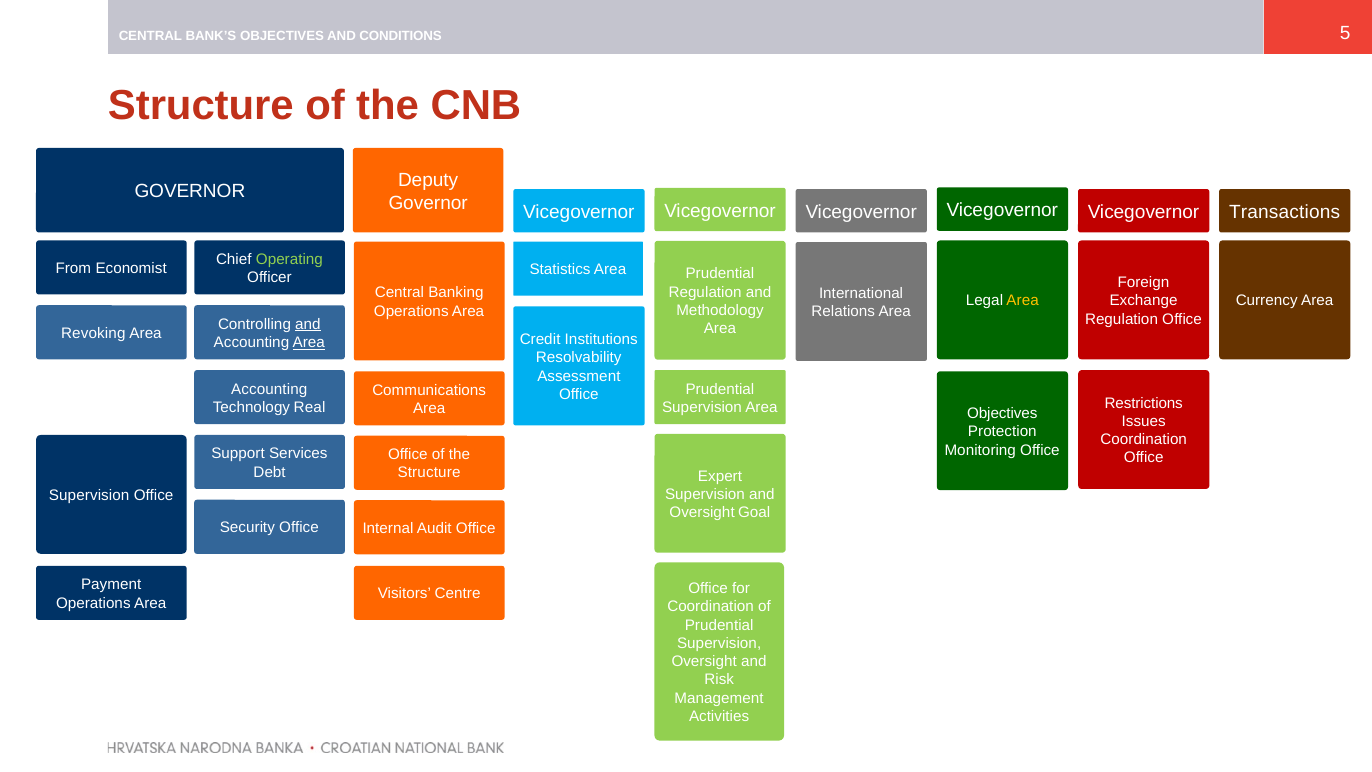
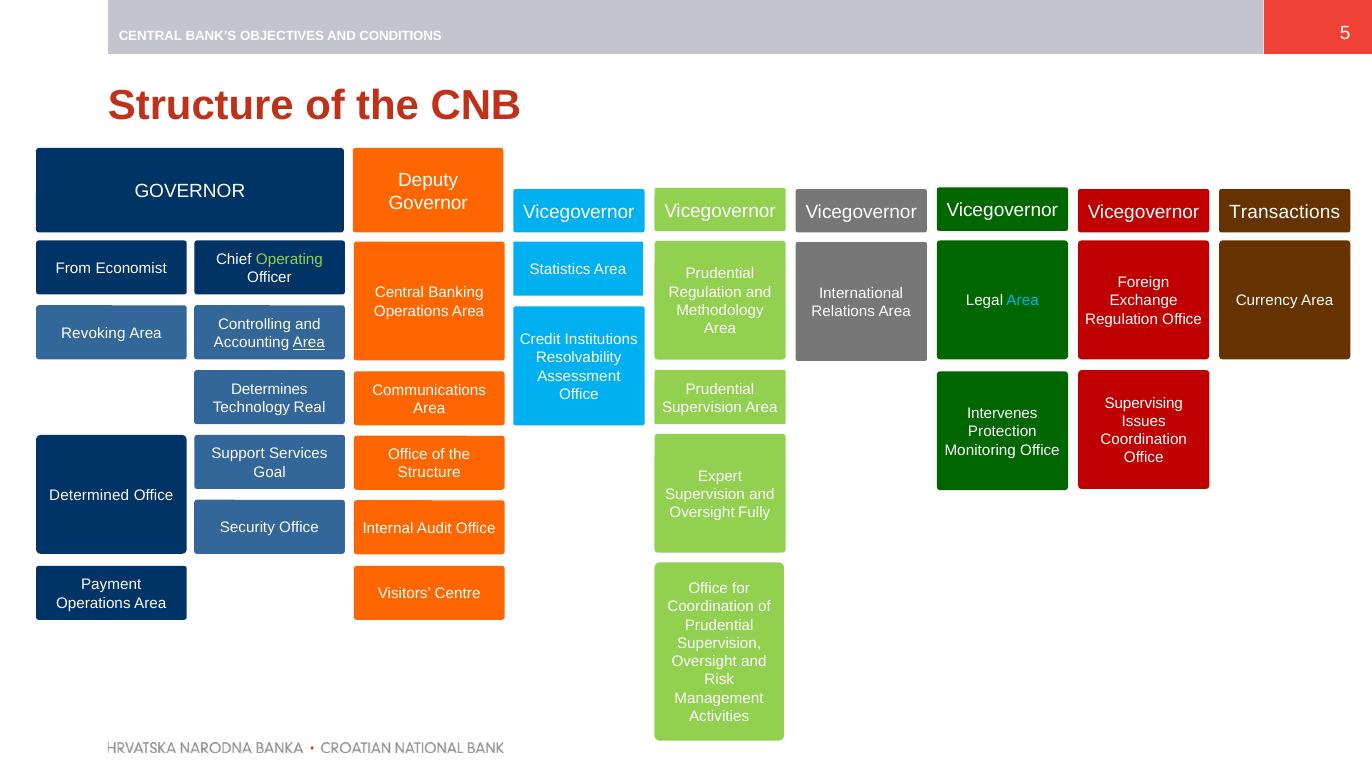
Area at (1023, 301) colour: yellow -> light blue
and at (308, 324) underline: present -> none
Accounting at (269, 389): Accounting -> Determines
Restrictions: Restrictions -> Supervising
Objectives at (1002, 413): Objectives -> Intervenes
Debt: Debt -> Goal
Supervision at (89, 495): Supervision -> Determined
Goal: Goal -> Fully
